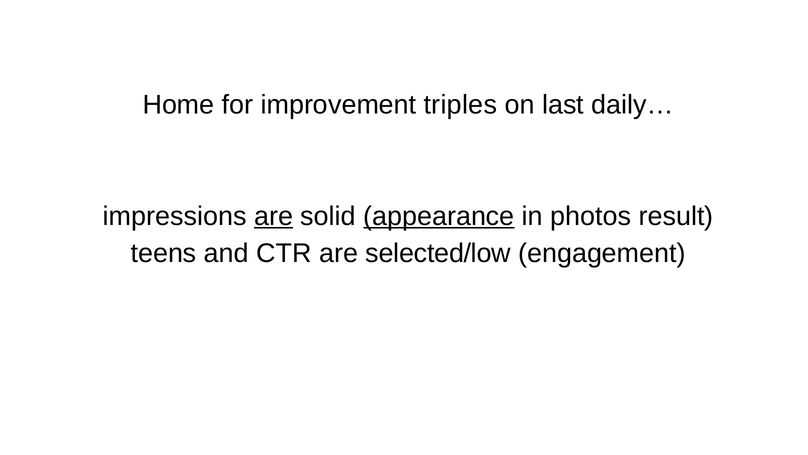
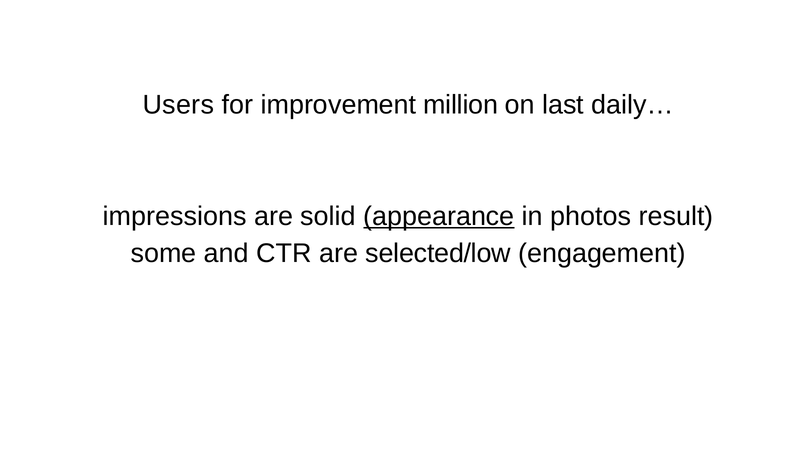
Home: Home -> Users
triples: triples -> million
are at (274, 216) underline: present -> none
teens: teens -> some
